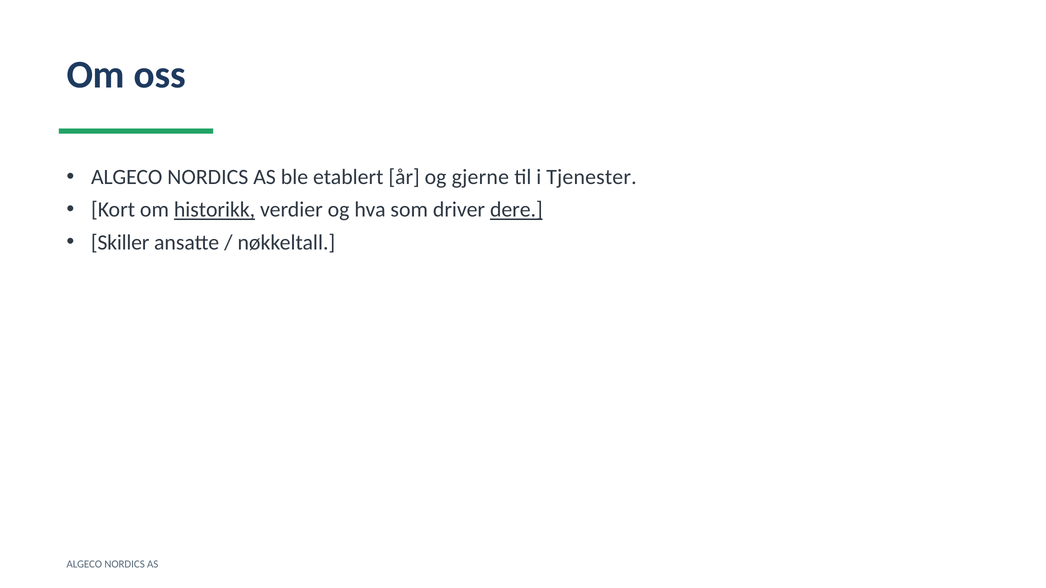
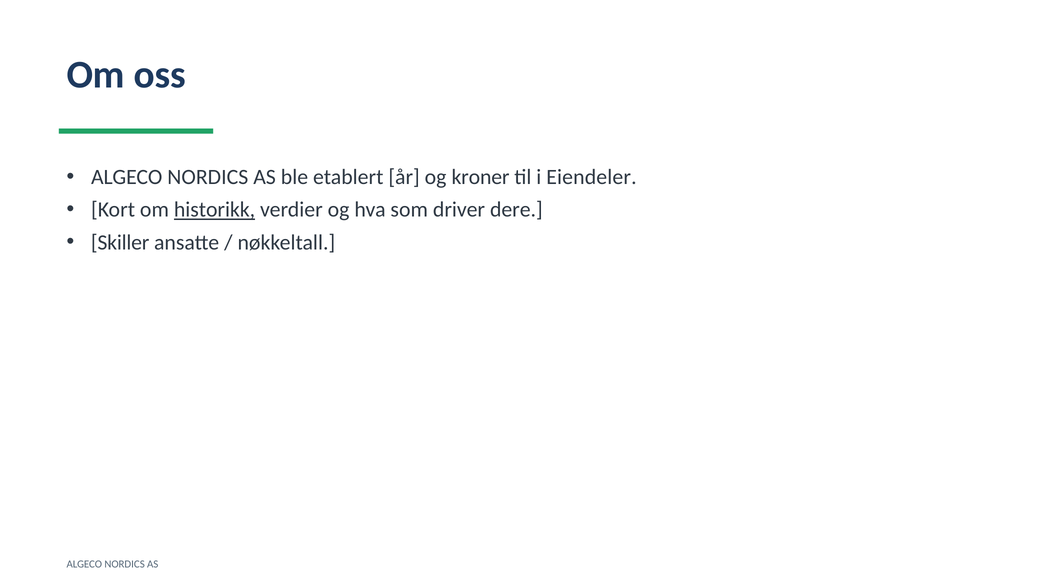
gjerne: gjerne -> kroner
Tjenester: Tjenester -> Eiendeler
dere underline: present -> none
